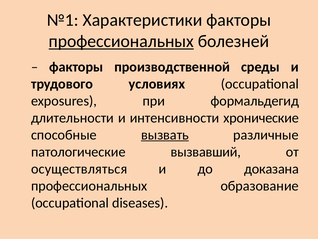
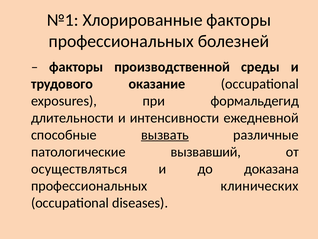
Характеристики: Характеристики -> Хлорированные
профессиональных at (121, 41) underline: present -> none
условиях: условиях -> оказание
хронические: хронические -> ежедневной
образование: образование -> клинических
